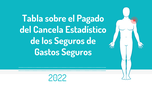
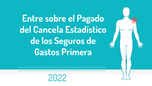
Tabla: Tabla -> Entre
Gastos Seguros: Seguros -> Primera
